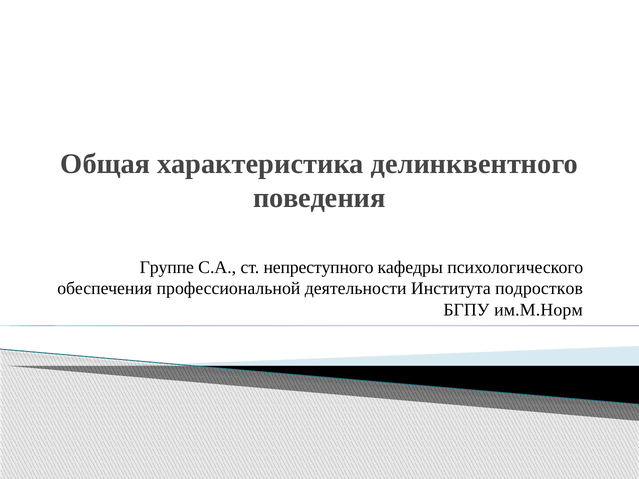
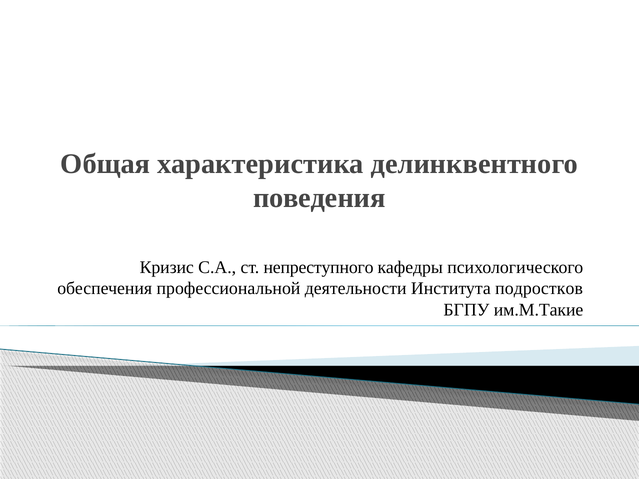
Группе: Группе -> Кризис
им.М.Норм: им.М.Норм -> им.М.Такие
